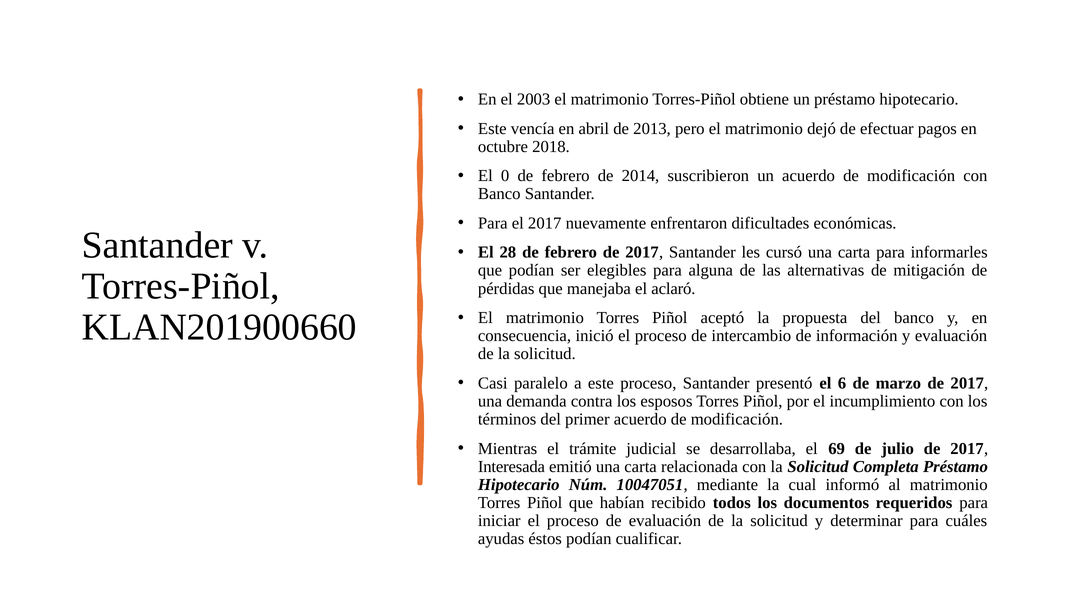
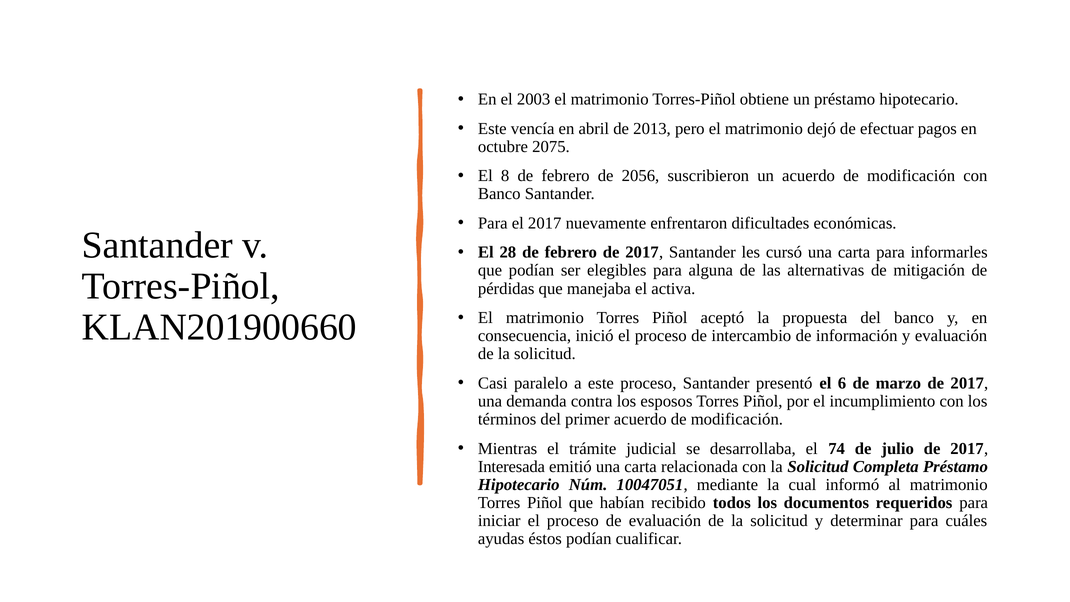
2018: 2018 -> 2075
0: 0 -> 8
2014: 2014 -> 2056
aclaró: aclaró -> activa
69: 69 -> 74
